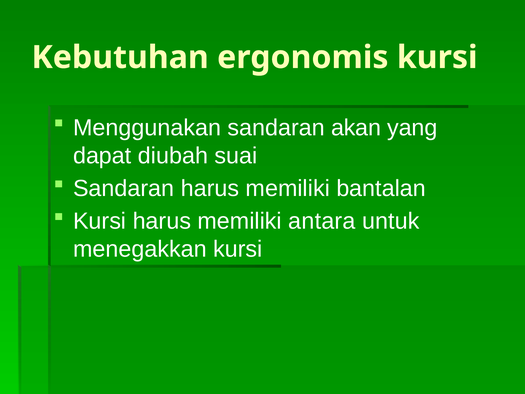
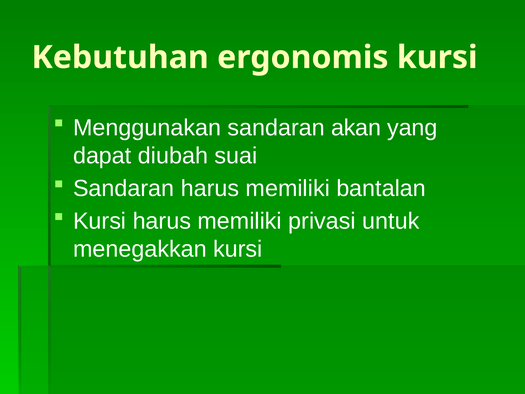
antara: antara -> privasi
